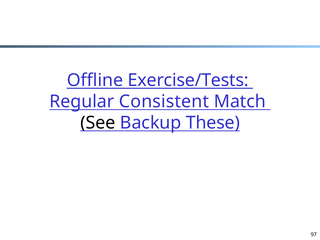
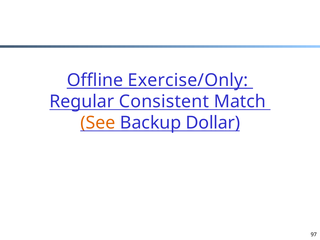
Exercise/Tests: Exercise/Tests -> Exercise/Only
See colour: black -> orange
These: These -> Dollar
